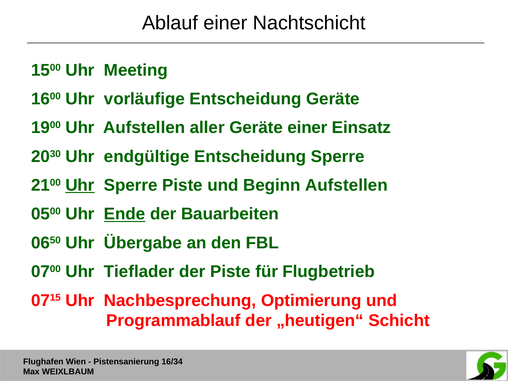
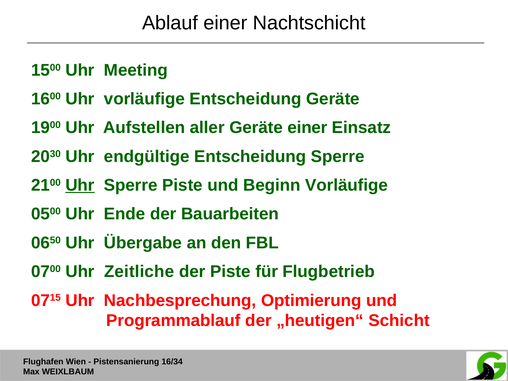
Beginn Aufstellen: Aufstellen -> Vorläufige
Ende underline: present -> none
Tieflader: Tieflader -> Zeitliche
